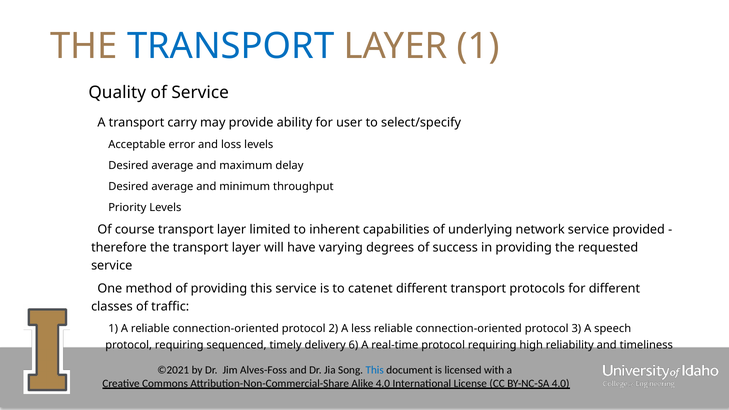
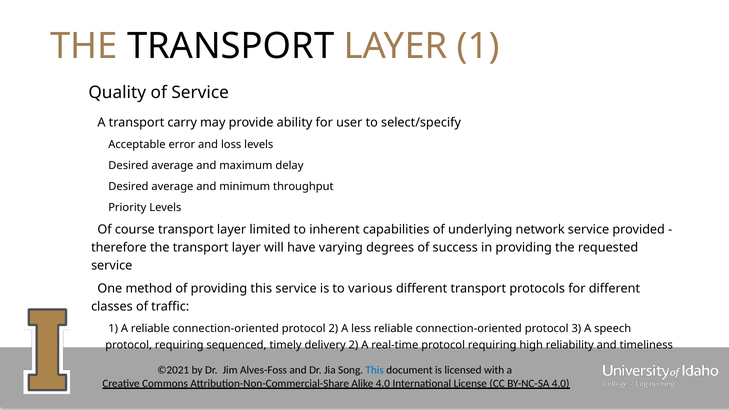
TRANSPORT at (231, 46) colour: blue -> black
catenet: catenet -> various
delivery 6: 6 -> 2
